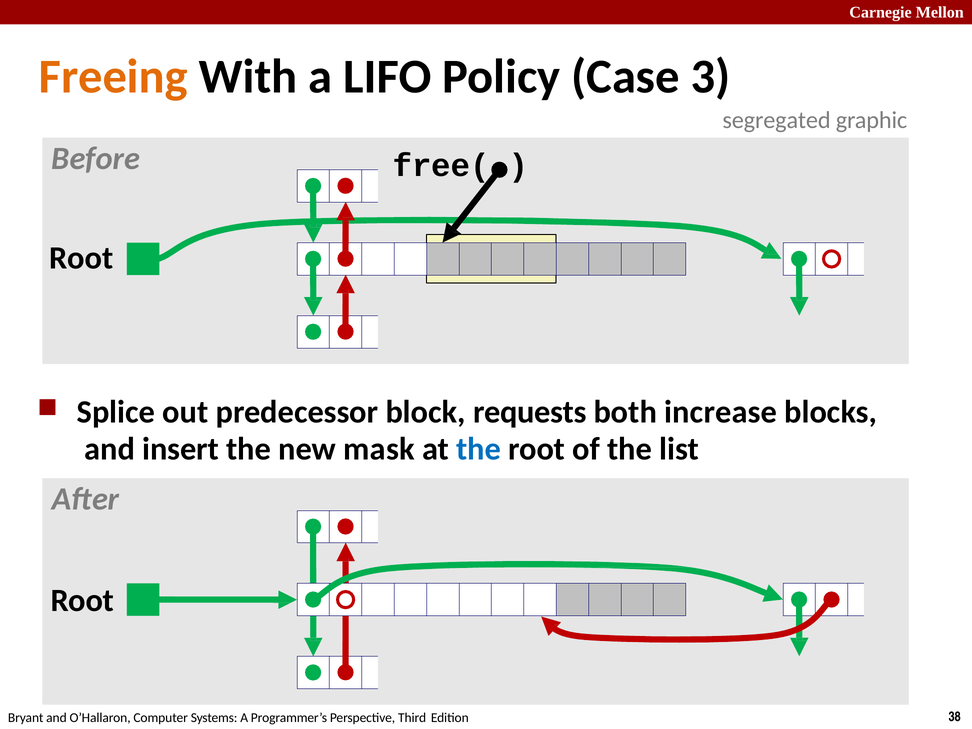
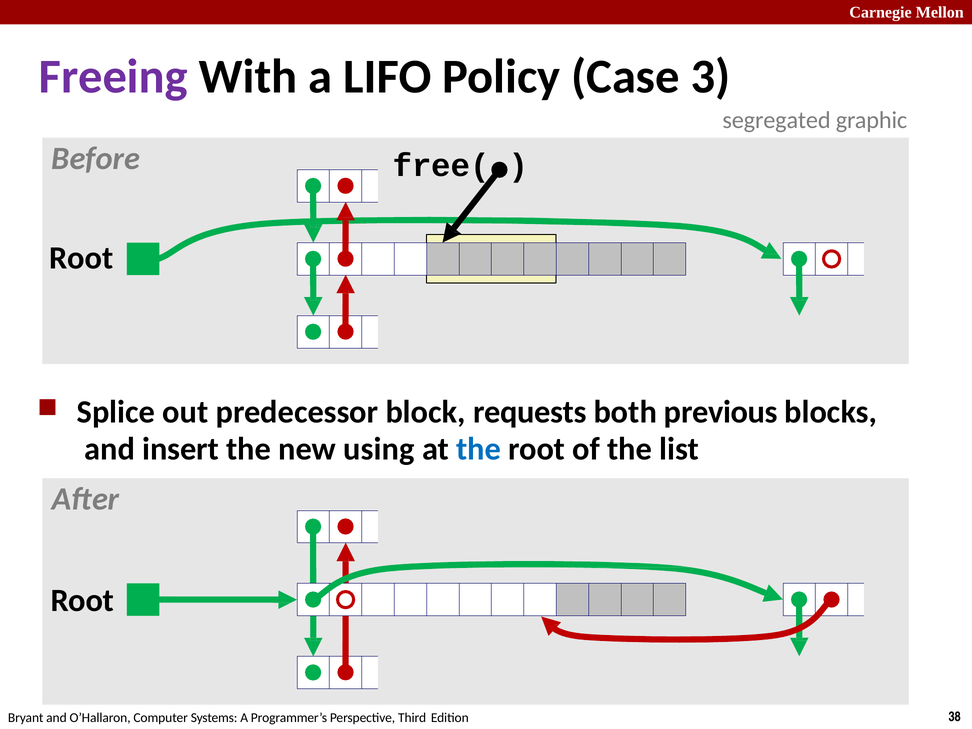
Freeing colour: orange -> purple
increase: increase -> previous
mask: mask -> using
